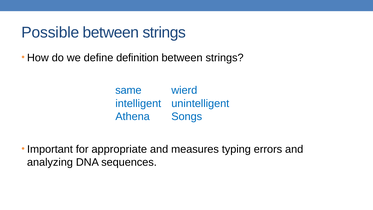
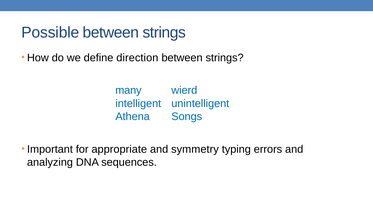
definition: definition -> direction
same: same -> many
measures: measures -> symmetry
